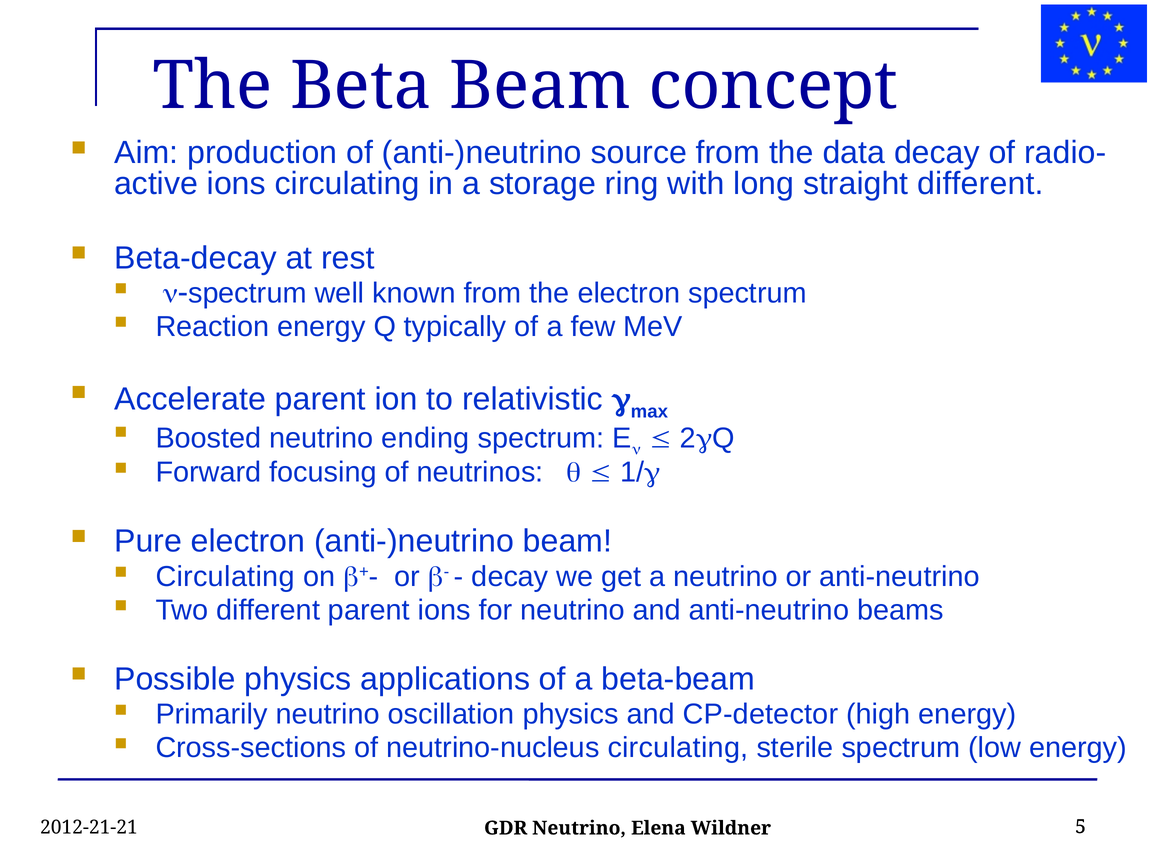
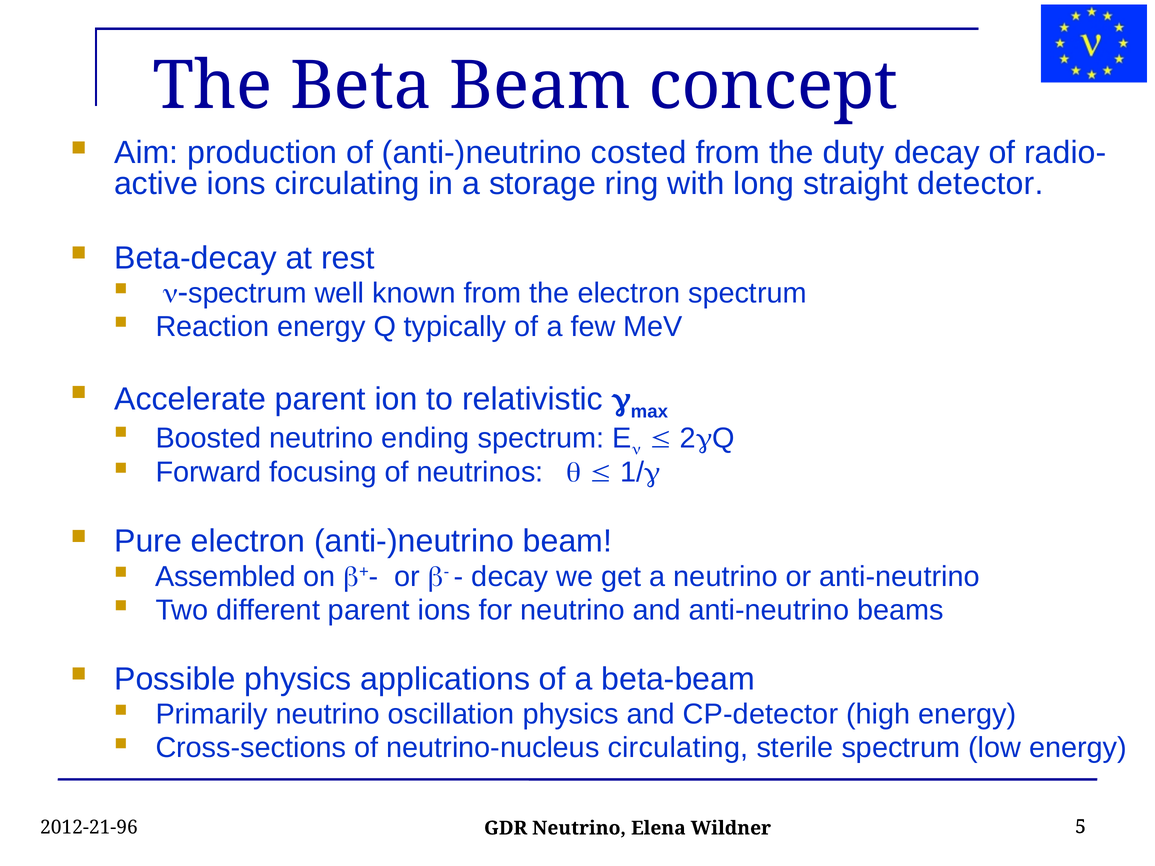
source: source -> costed
data: data -> duty
straight different: different -> detector
Circulating at (225, 577): Circulating -> Assembled
2012-21-21: 2012-21-21 -> 2012-21-96
